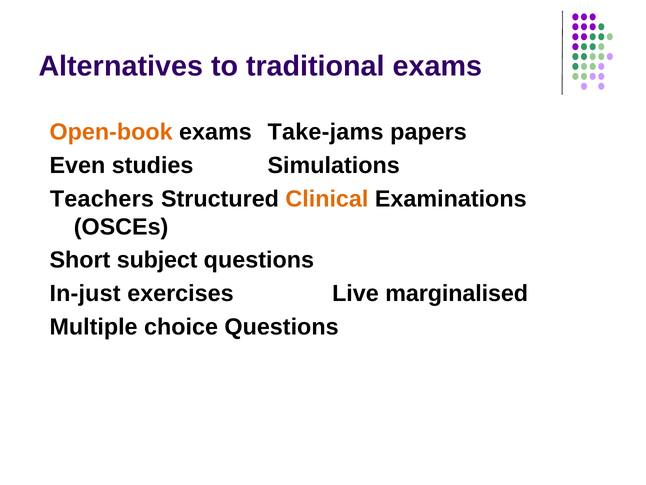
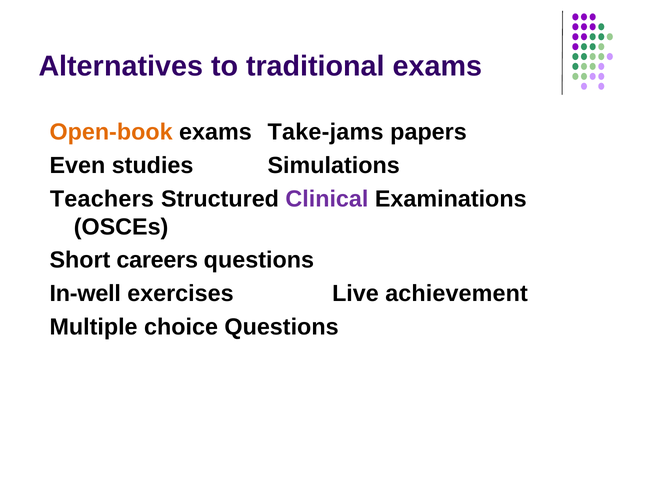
Clinical colour: orange -> purple
subject: subject -> careers
In-just: In-just -> In-well
marginalised: marginalised -> achievement
